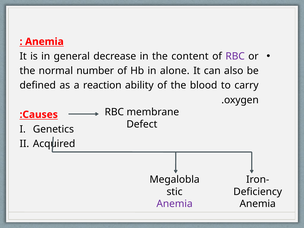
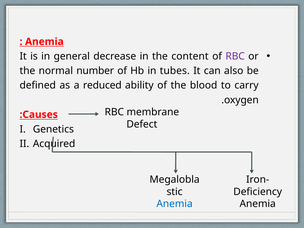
alone: alone -> tubes
reaction: reaction -> reduced
Anemia at (175, 204) colour: purple -> blue
